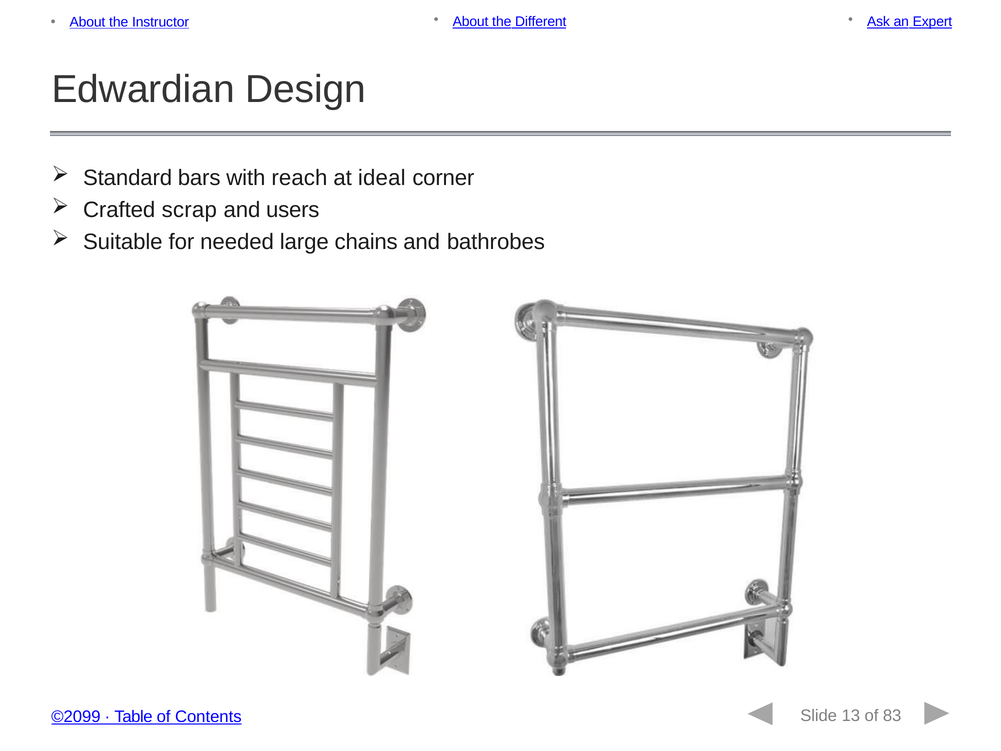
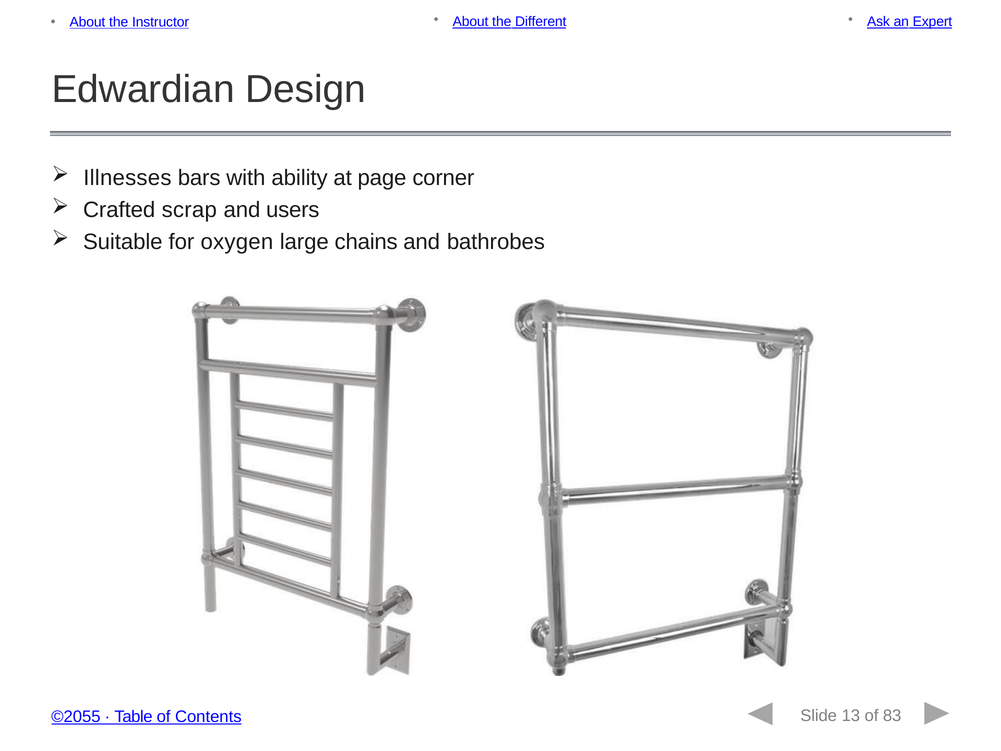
Standard: Standard -> Illnesses
reach: reach -> ability
ideal: ideal -> page
needed: needed -> oxygen
©2099: ©2099 -> ©2055
